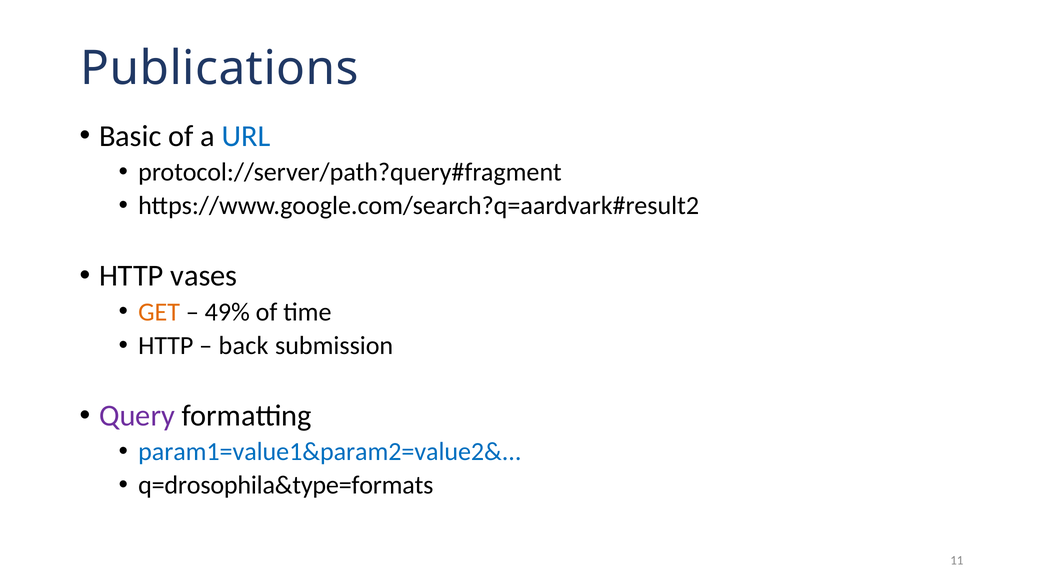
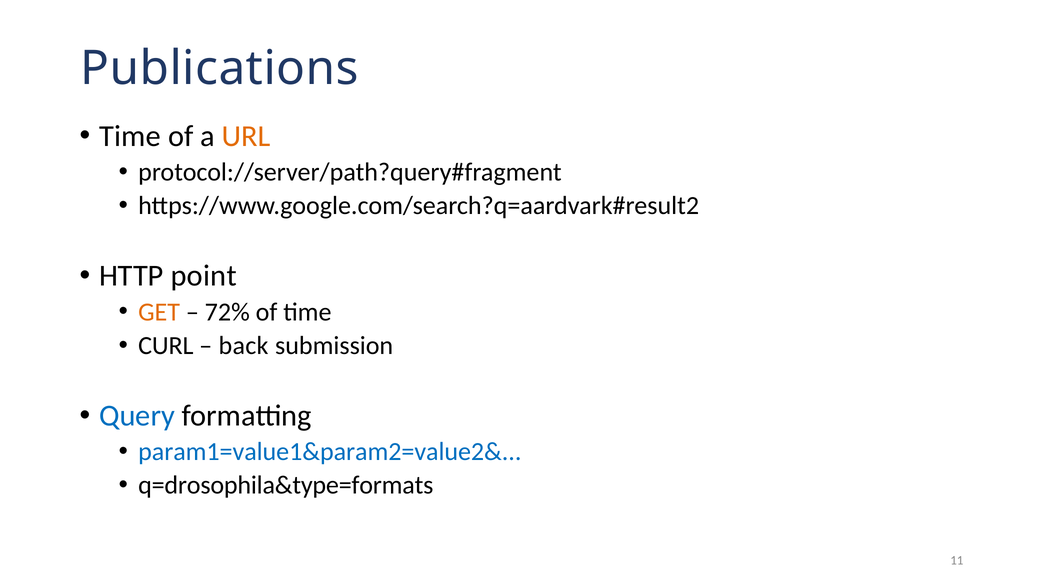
Basic at (130, 136): Basic -> Time
URL colour: blue -> orange
vases: vases -> point
49%: 49% -> 72%
HTTP at (166, 345): HTTP -> CURL
Query colour: purple -> blue
